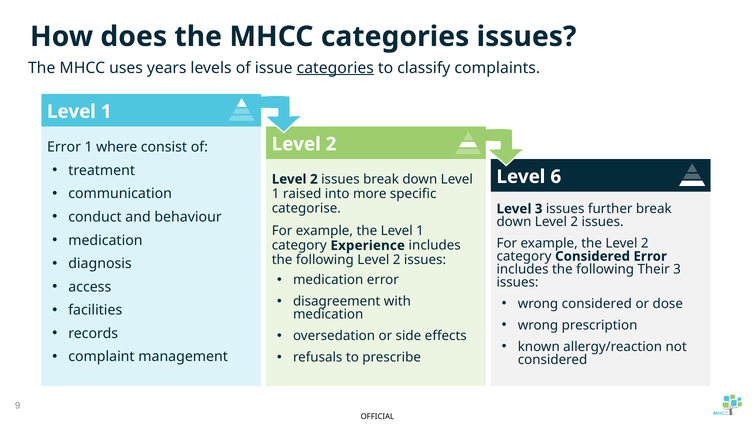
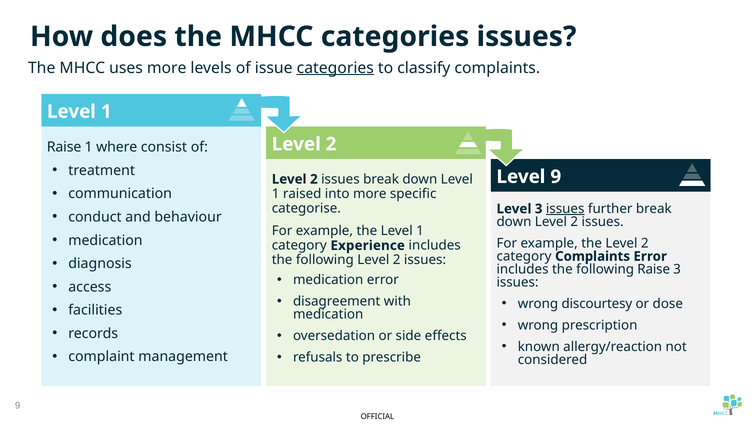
uses years: years -> more
Error at (64, 147): Error -> Raise
Level 6: 6 -> 9
issues at (565, 209) underline: none -> present
category Considered: Considered -> Complaints
following Their: Their -> Raise
wrong considered: considered -> discourtesy
